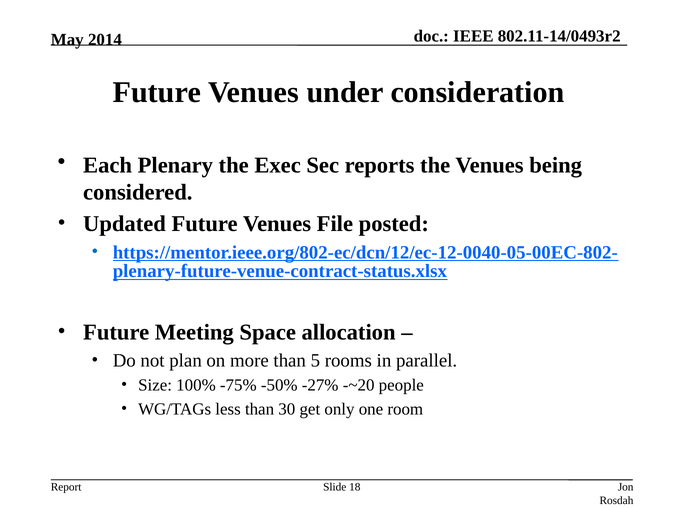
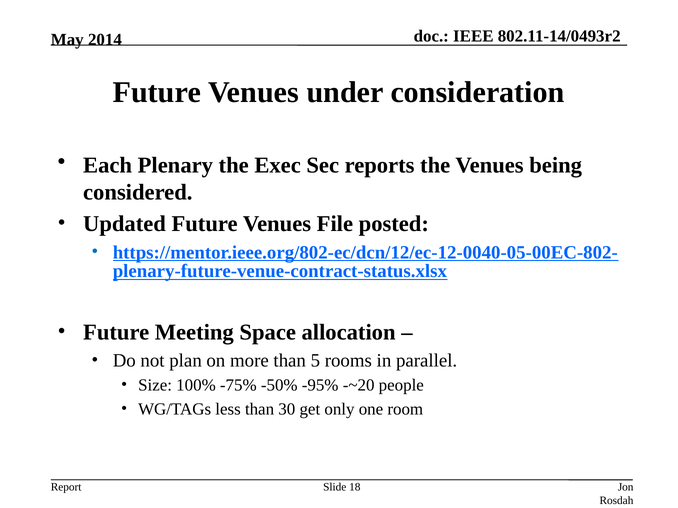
-27%: -27% -> -95%
